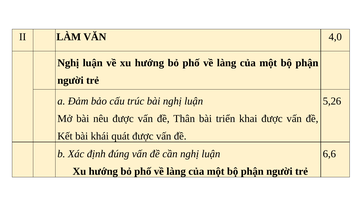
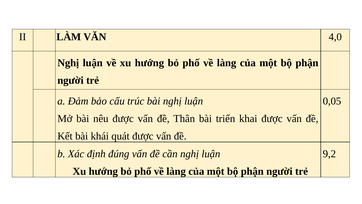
5,26: 5,26 -> 0,05
6,6: 6,6 -> 9,2
